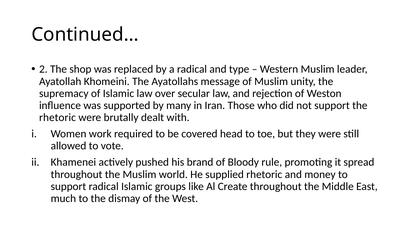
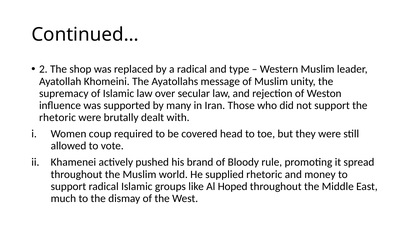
work: work -> coup
Create: Create -> Hoped
